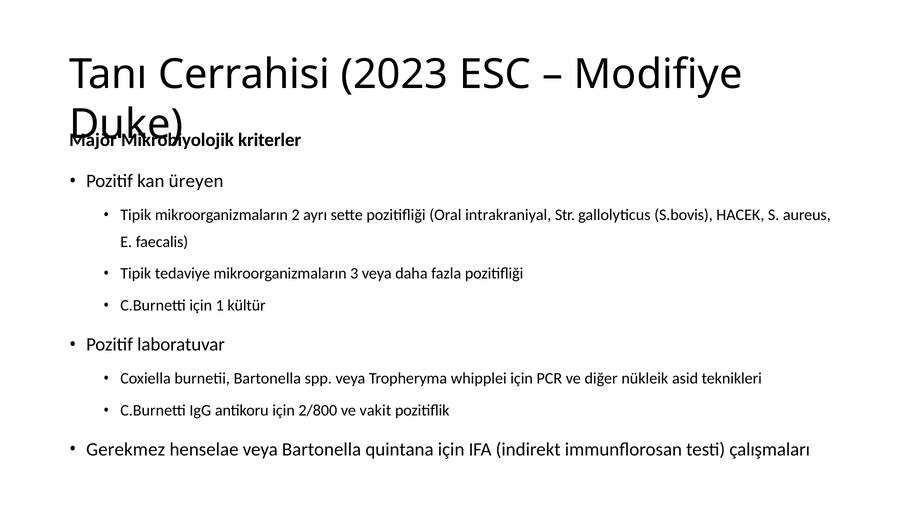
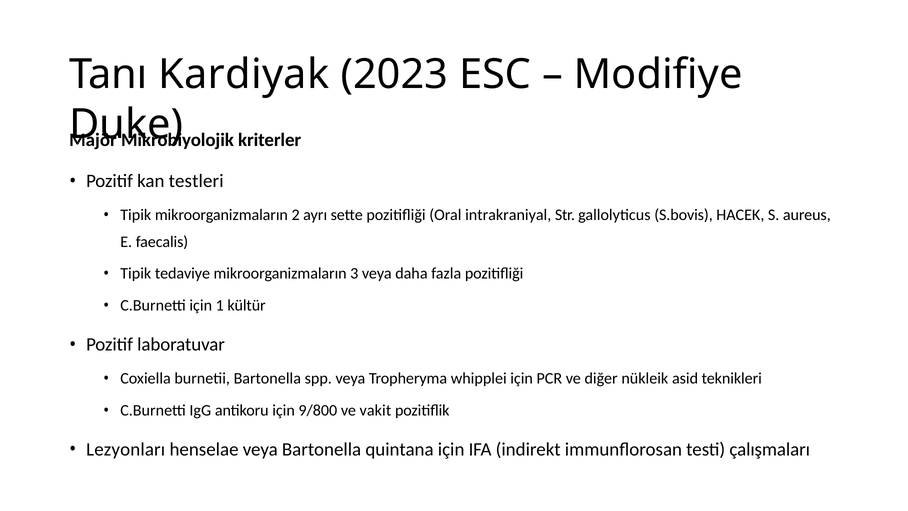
Cerrahisi: Cerrahisi -> Kardiyak
üreyen: üreyen -> testleri
2/800: 2/800 -> 9/800
Gerekmez: Gerekmez -> Lezyonları
